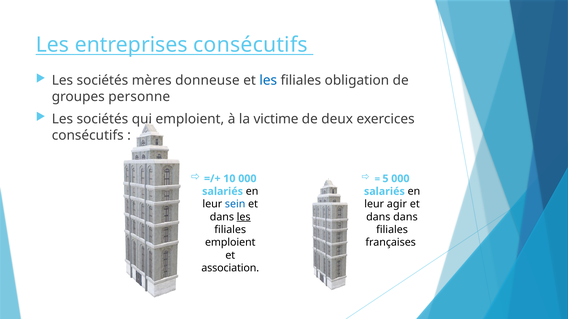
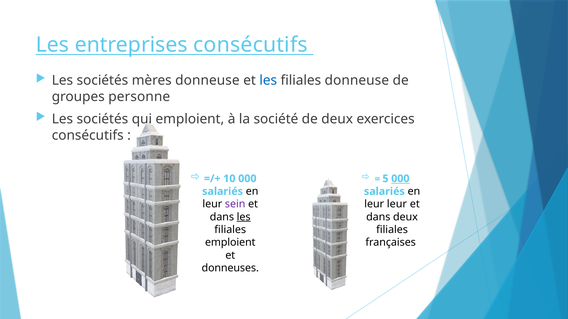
filiales obligation: obligation -> donneuse
victime: victime -> société
000 at (400, 179) underline: none -> present
sein colour: blue -> purple
leur agir: agir -> leur
dans dans: dans -> deux
association: association -> donneuses
